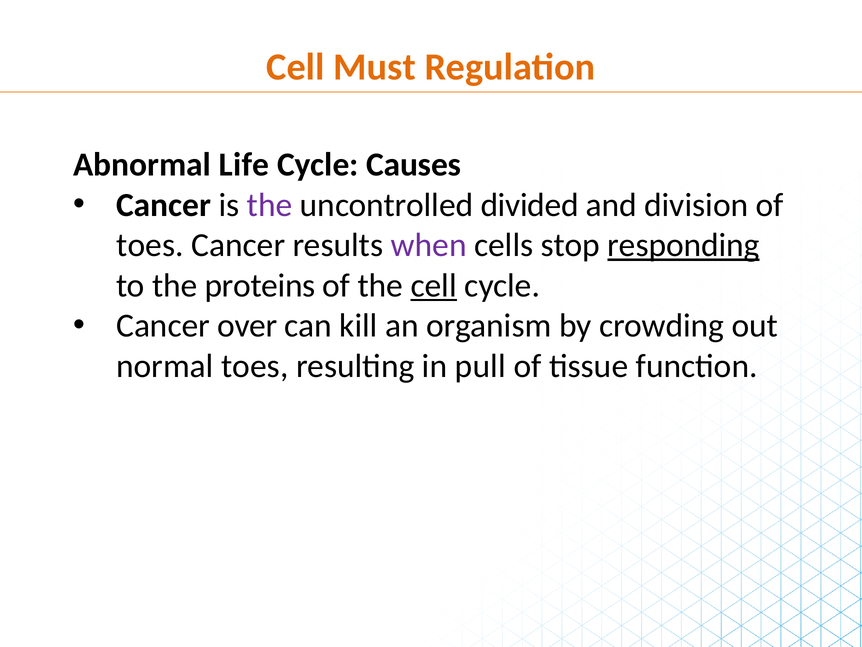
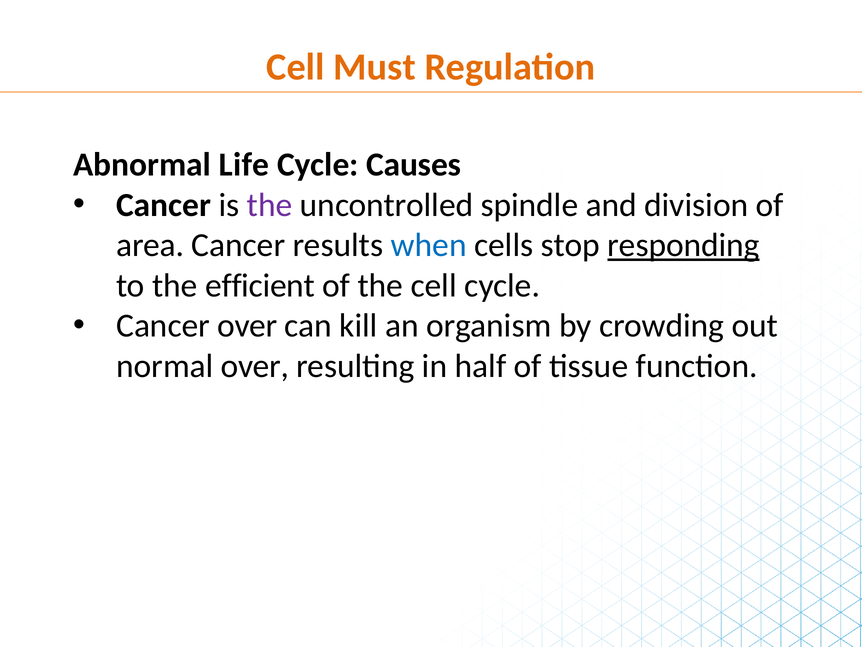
divided: divided -> spindle
toes at (150, 245): toes -> area
when colour: purple -> blue
proteins: proteins -> efficient
cell at (434, 285) underline: present -> none
normal toes: toes -> over
pull: pull -> half
